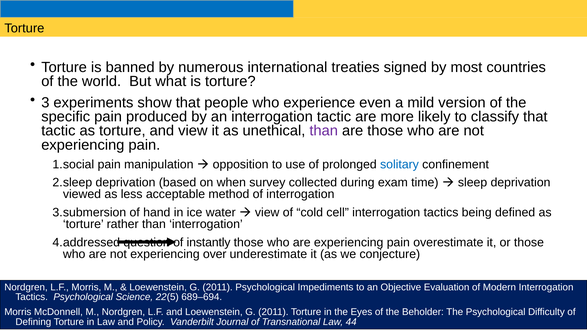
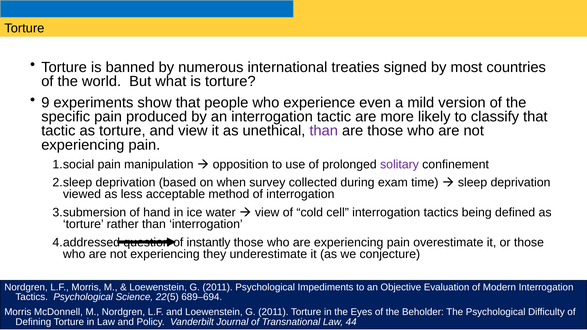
3: 3 -> 9
solitary colour: blue -> purple
over: over -> they
